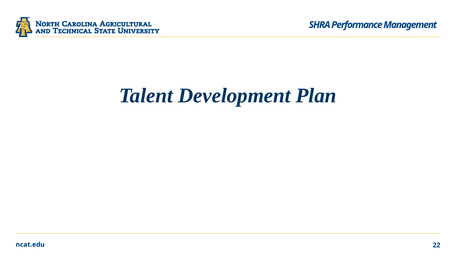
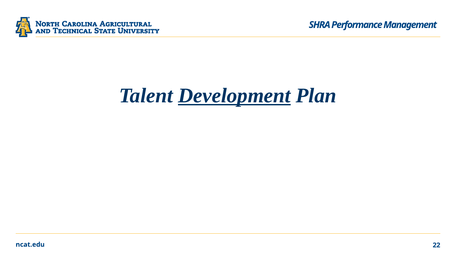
Development underline: none -> present
